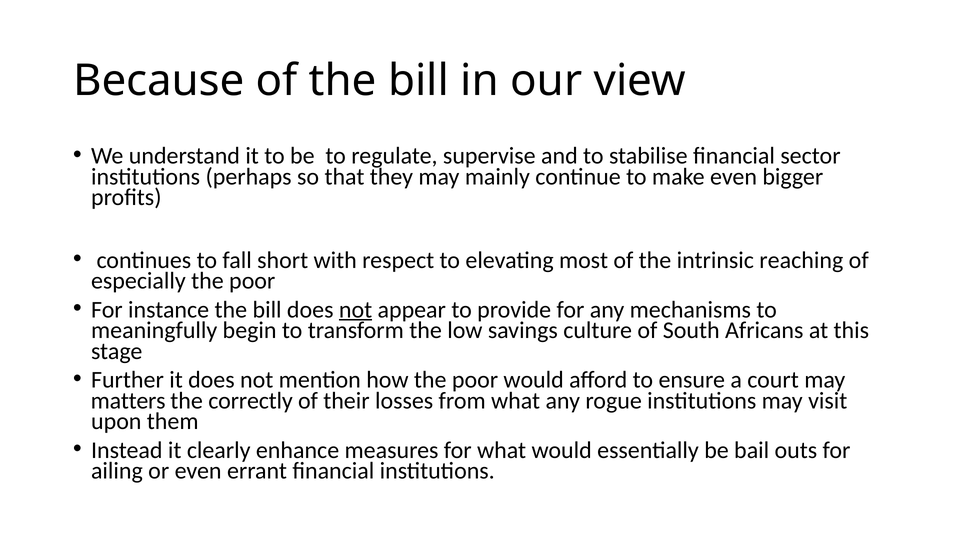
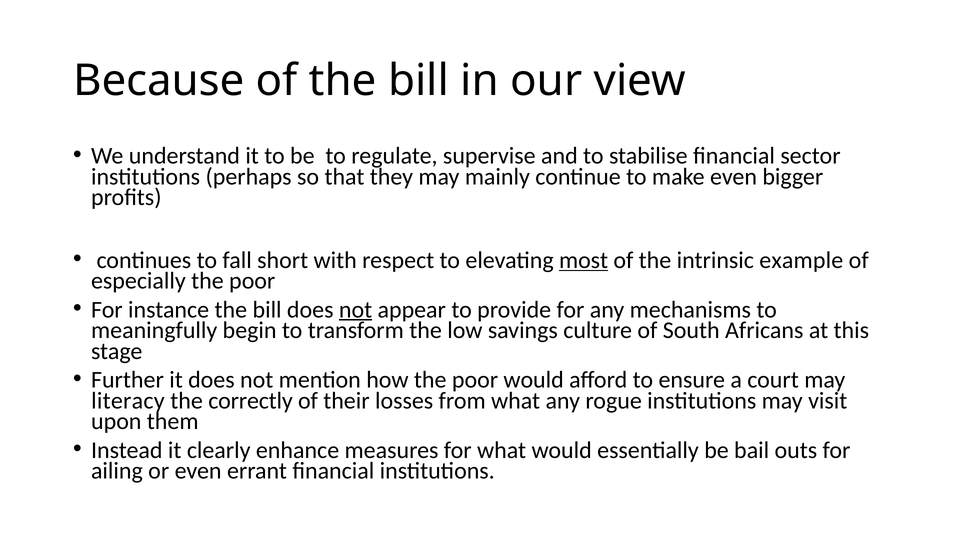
most underline: none -> present
reaching: reaching -> example
matters: matters -> literacy
